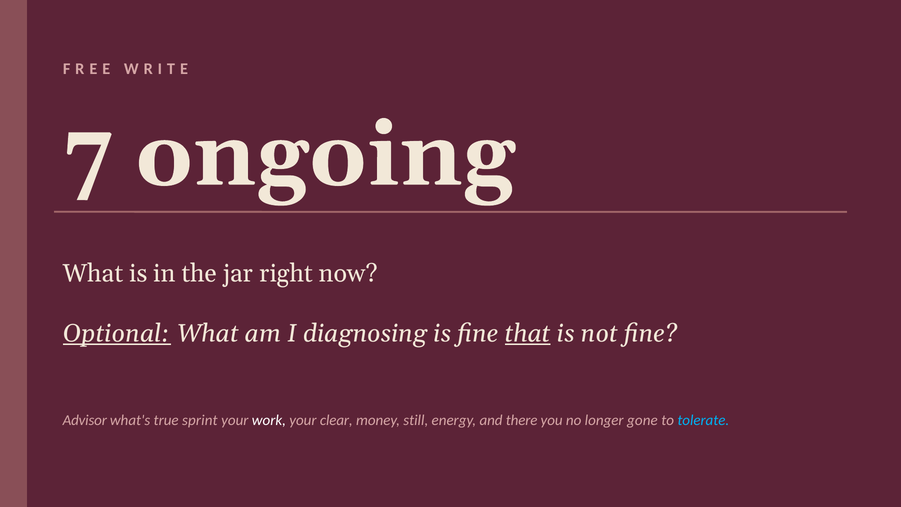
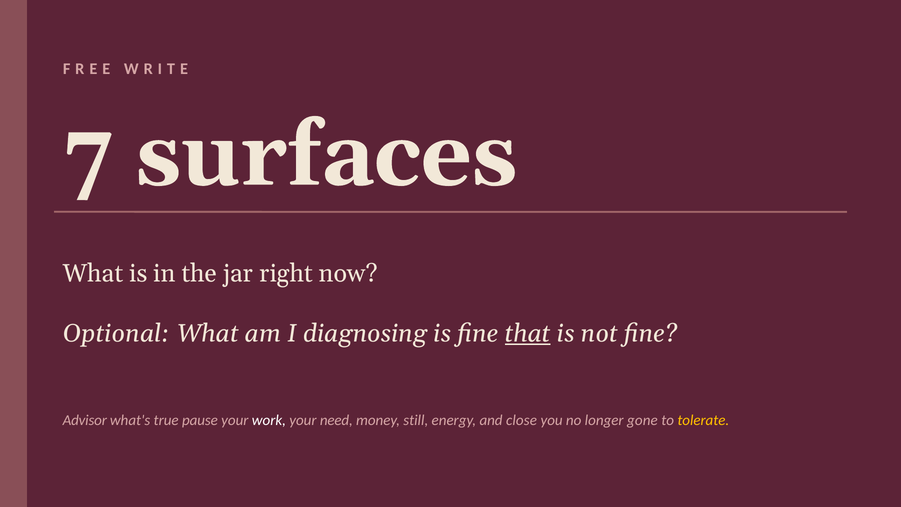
ongoing: ongoing -> surfaces
Optional underline: present -> none
sprint: sprint -> pause
clear: clear -> need
there: there -> close
tolerate colour: light blue -> yellow
